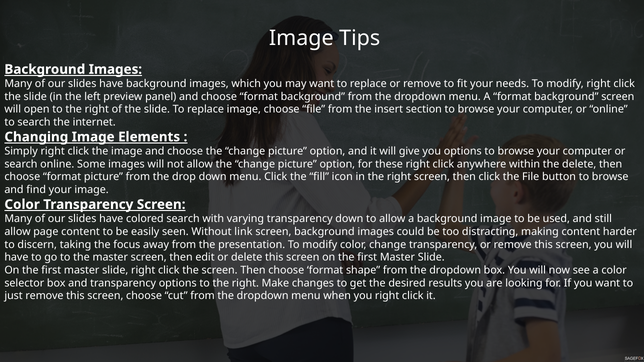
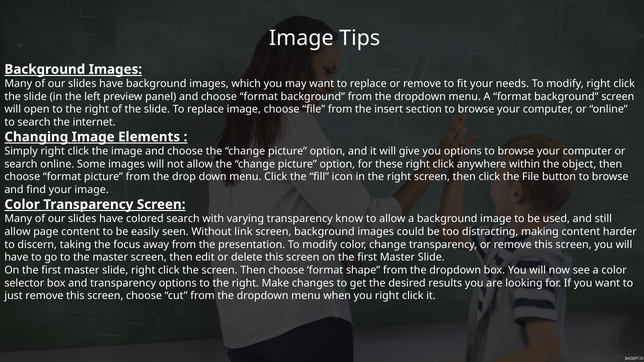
the delete: delete -> object
transparency down: down -> know
